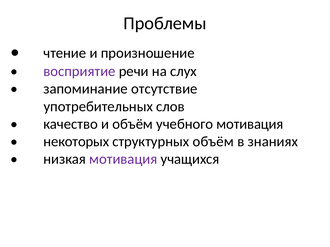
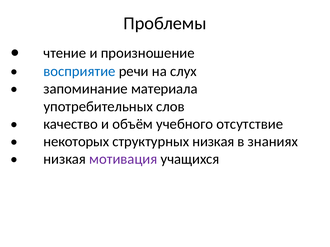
восприятие colour: purple -> blue
отсутствие: отсутствие -> материала
учебного мотивация: мотивация -> отсутствие
структурных объём: объём -> низкая
